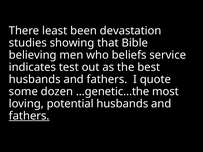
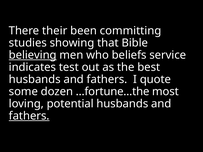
least: least -> their
devastation: devastation -> committing
believing underline: none -> present
…genetic…the: …genetic…the -> …fortune…the
